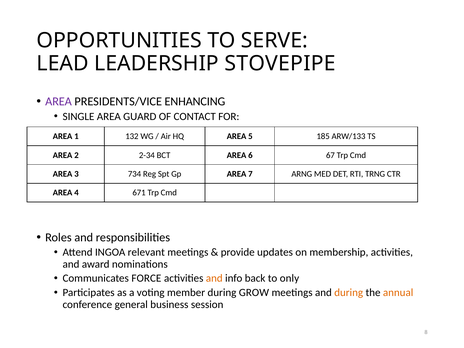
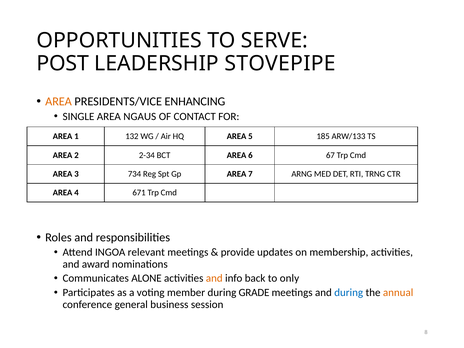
LEAD: LEAD -> POST
AREA at (59, 101) colour: purple -> orange
GUARD: GUARD -> NGAUS
FORCE: FORCE -> ALONE
GROW: GROW -> GRADE
during at (349, 293) colour: orange -> blue
